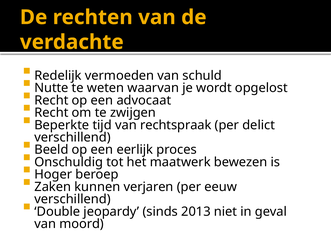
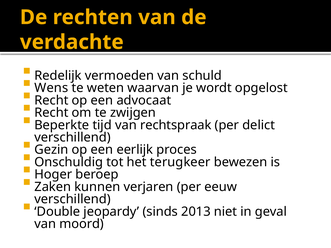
Nutte: Nutte -> Wens
Beeld: Beeld -> Gezin
maatwerk: maatwerk -> terugkeer
